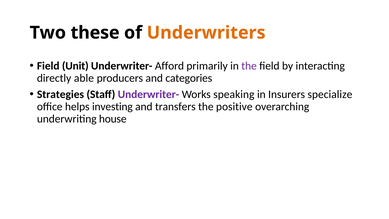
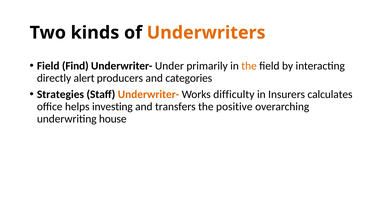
these: these -> kinds
Unit: Unit -> Find
Afford: Afford -> Under
the at (249, 66) colour: purple -> orange
able: able -> alert
Underwriter- at (148, 94) colour: purple -> orange
speaking: speaking -> difficulty
specialize: specialize -> calculates
